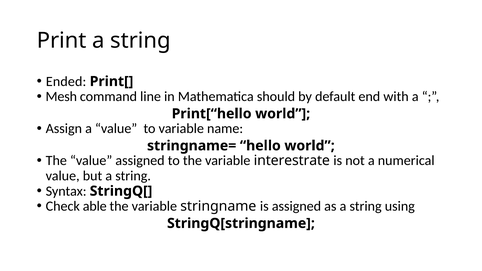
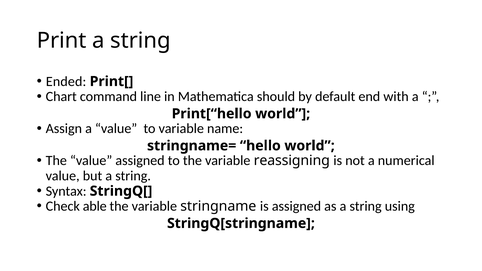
Mesh: Mesh -> Chart
interestrate: interestrate -> reassigning
